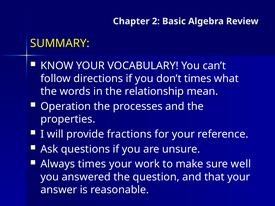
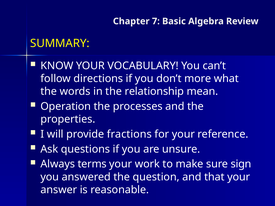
2: 2 -> 7
don’t times: times -> more
Always times: times -> terms
well: well -> sign
